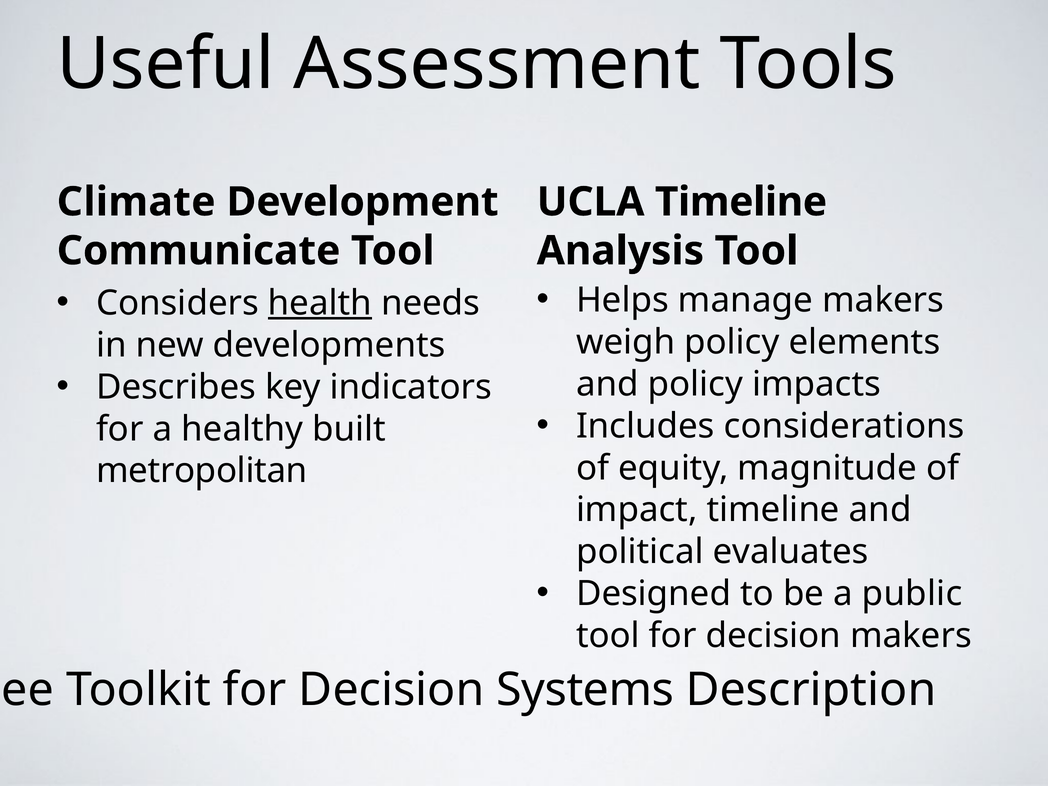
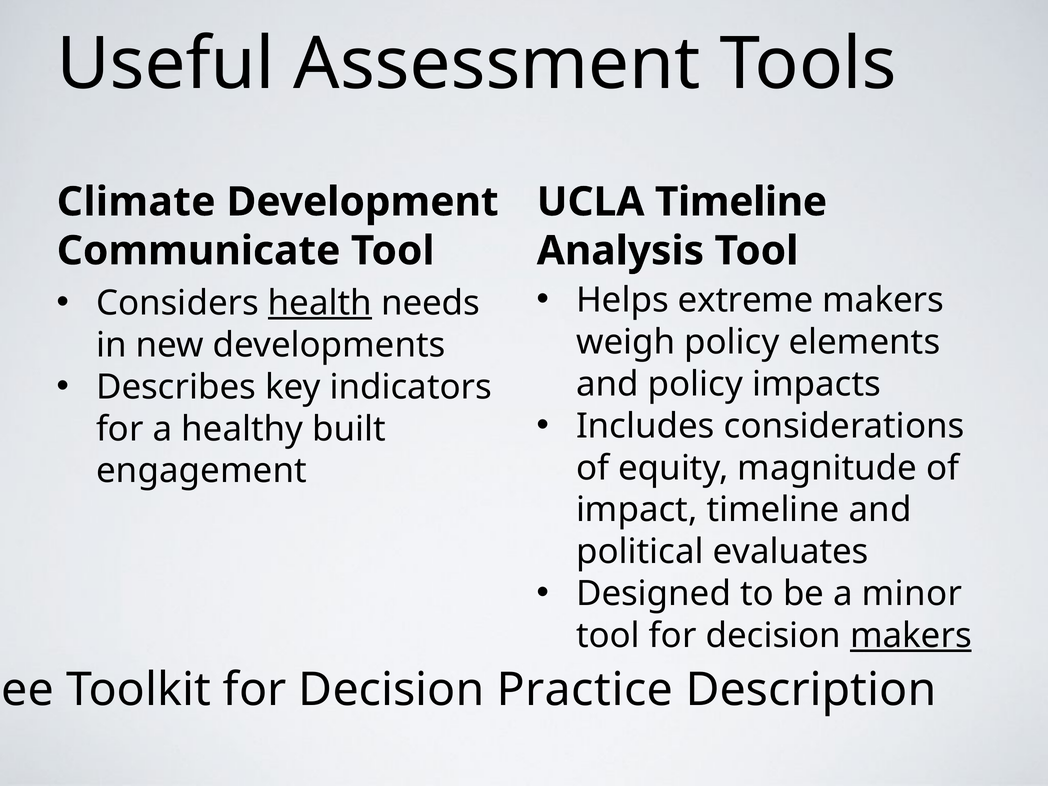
manage: manage -> extreme
metropolitan: metropolitan -> engagement
public: public -> minor
makers at (911, 636) underline: none -> present
Systems: Systems -> Practice
